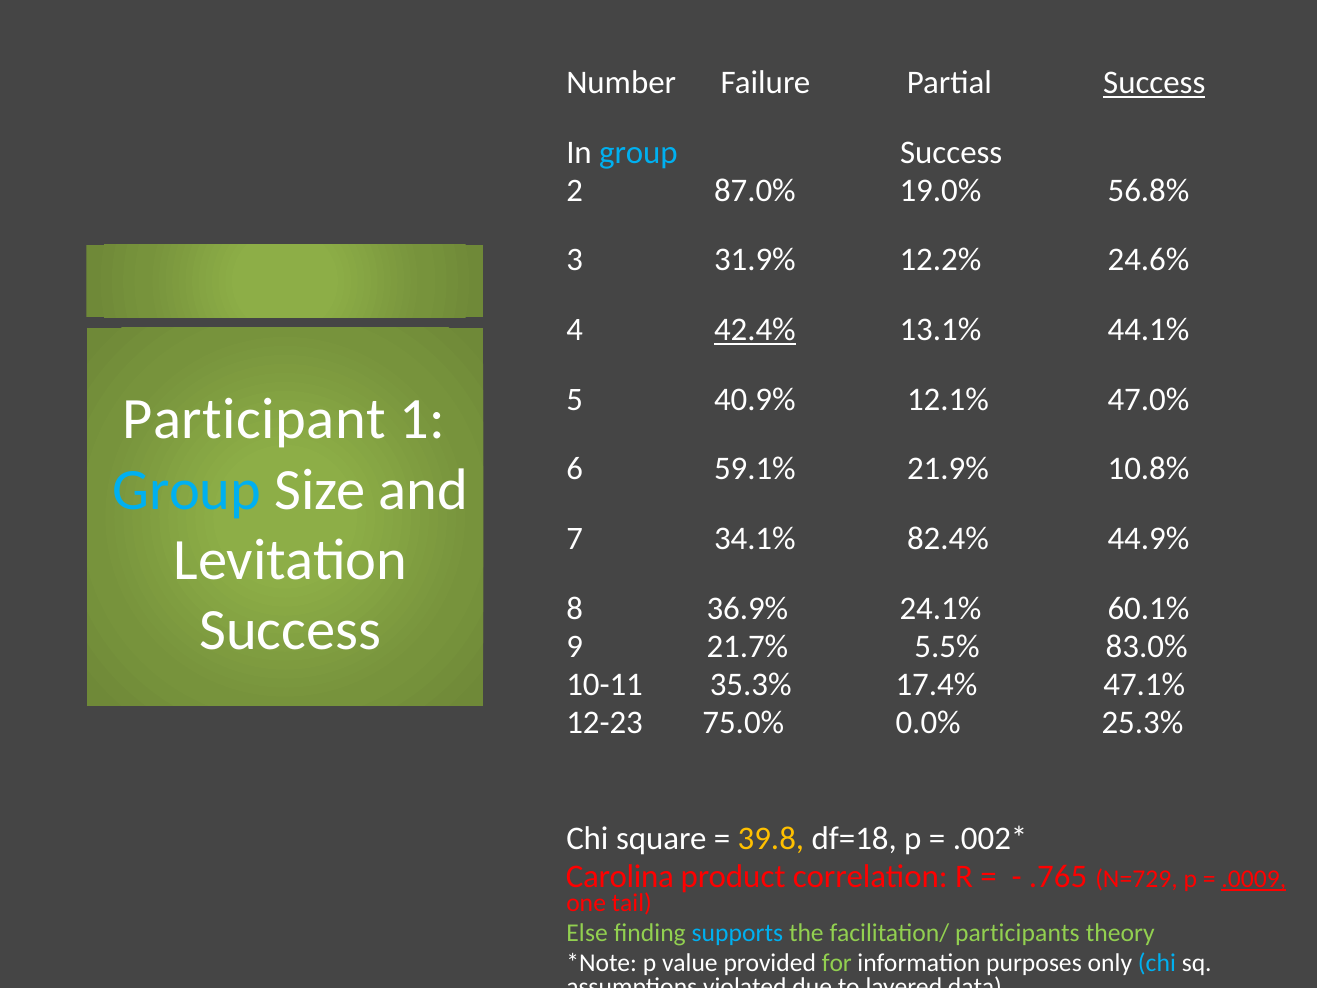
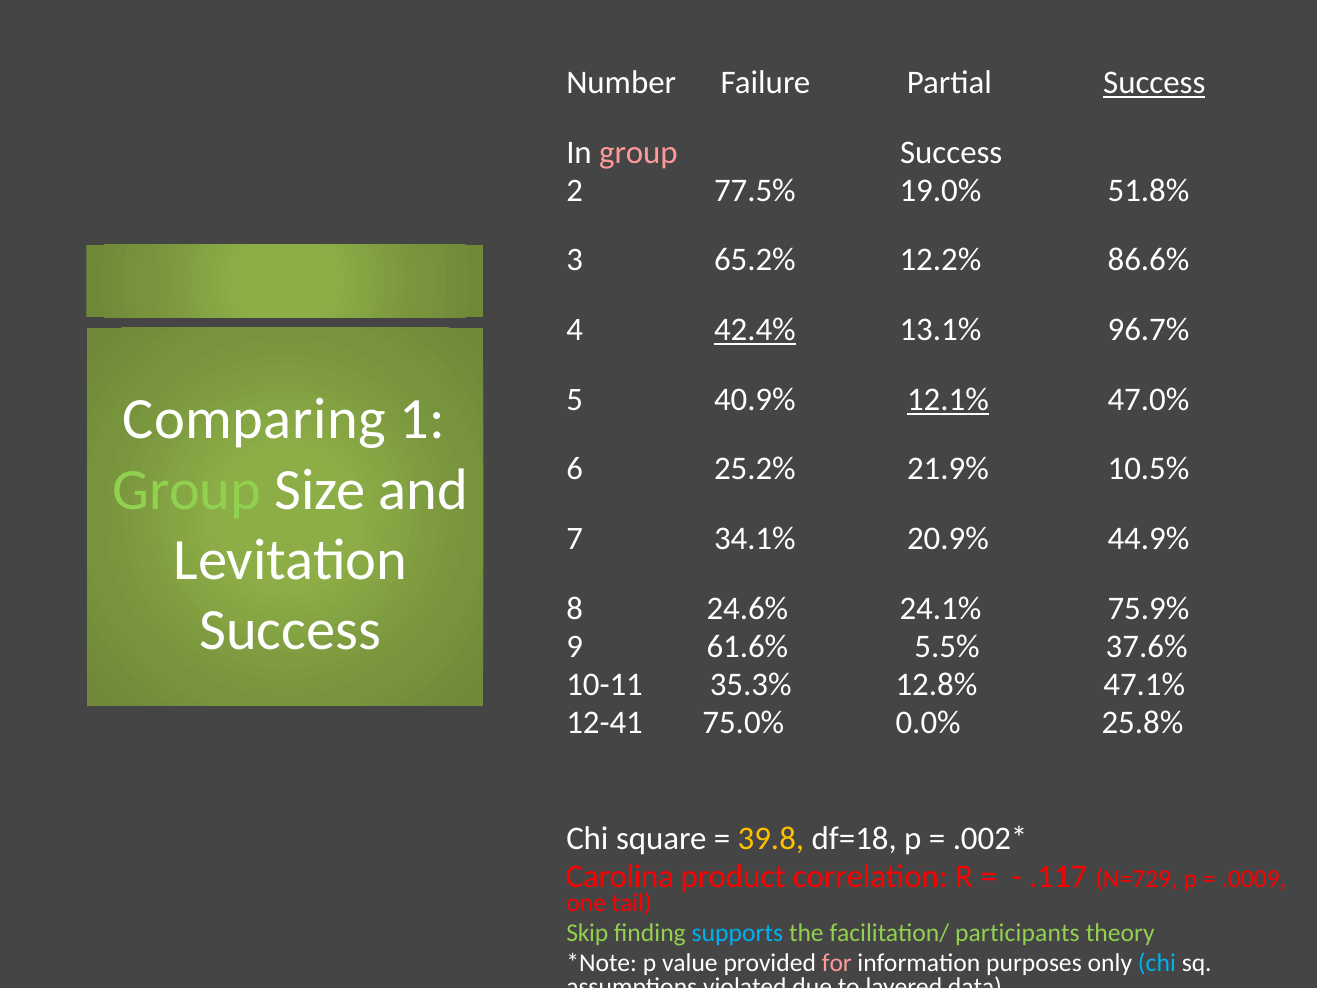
group at (638, 152) colour: light blue -> pink
87.0%: 87.0% -> 77.5%
56.8%: 56.8% -> 51.8%
31.9%: 31.9% -> 65.2%
24.6%: 24.6% -> 86.6%
44.1%: 44.1% -> 96.7%
12.1% underline: none -> present
Participant: Participant -> Comparing
59.1%: 59.1% -> 25.2%
10.8%: 10.8% -> 10.5%
Group at (187, 490) colour: light blue -> light green
82.4%: 82.4% -> 20.9%
36.9%: 36.9% -> 24.6%
60.1%: 60.1% -> 75.9%
21.7%: 21.7% -> 61.6%
83.0%: 83.0% -> 37.6%
17.4%: 17.4% -> 12.8%
12-23: 12-23 -> 12-41
25.3%: 25.3% -> 25.8%
.765: .765 -> .117
.0009 underline: present -> none
Else: Else -> Skip
for colour: light green -> pink
